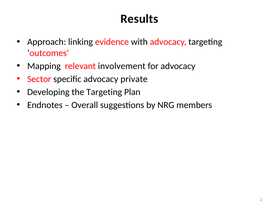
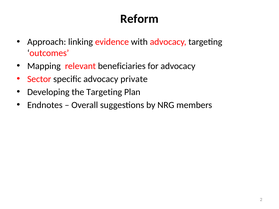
Results: Results -> Reform
involvement: involvement -> beneficiaries
